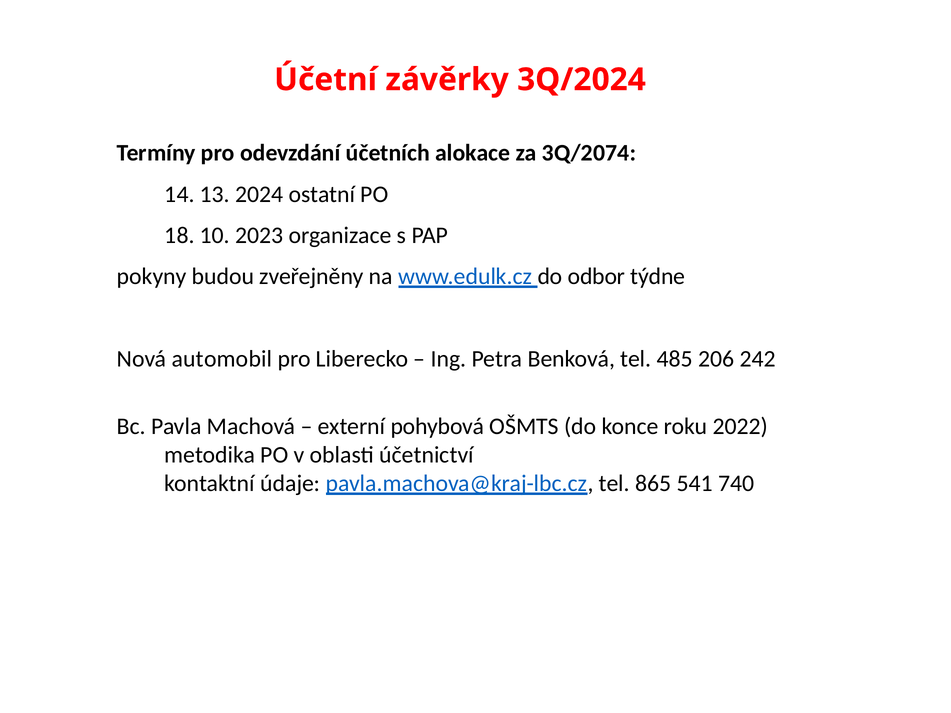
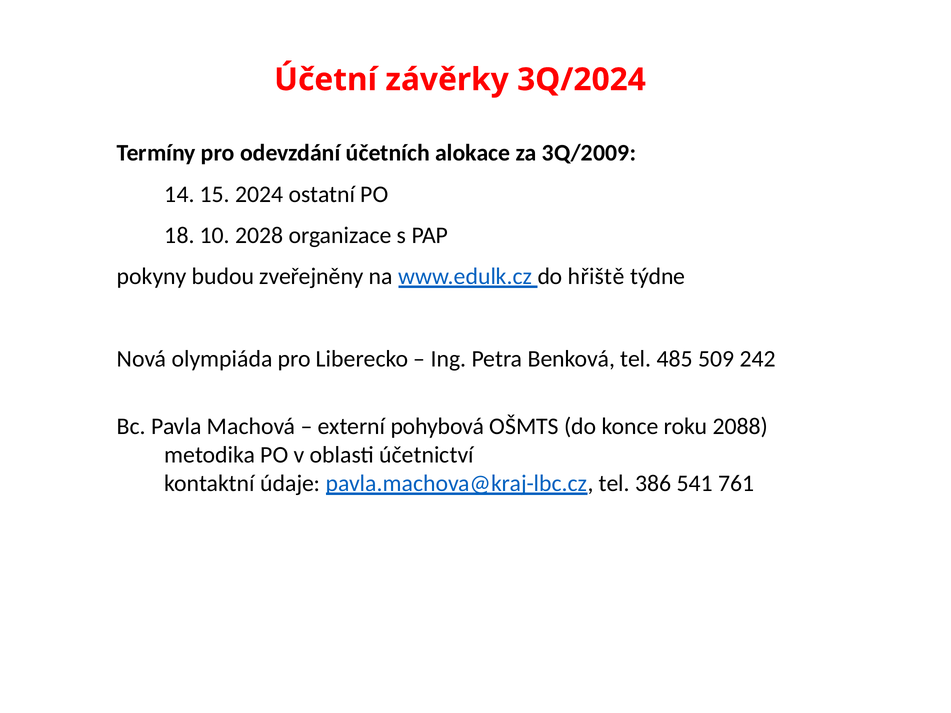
3Q/2074: 3Q/2074 -> 3Q/2009
13: 13 -> 15
2023: 2023 -> 2028
odbor: odbor -> hřiště
automobil: automobil -> olympiáda
206: 206 -> 509
2022: 2022 -> 2088
865: 865 -> 386
740: 740 -> 761
